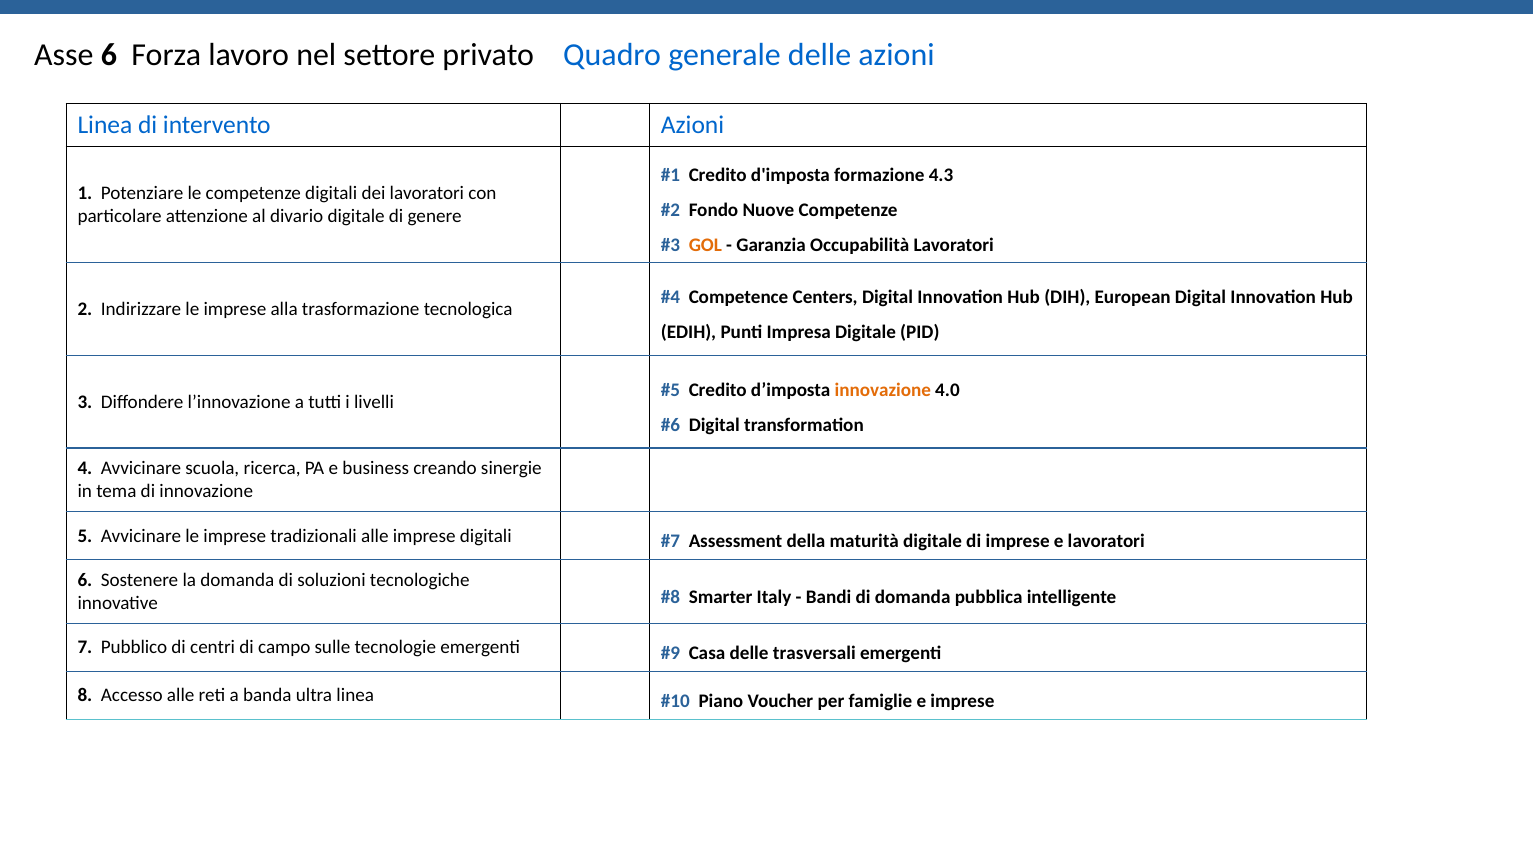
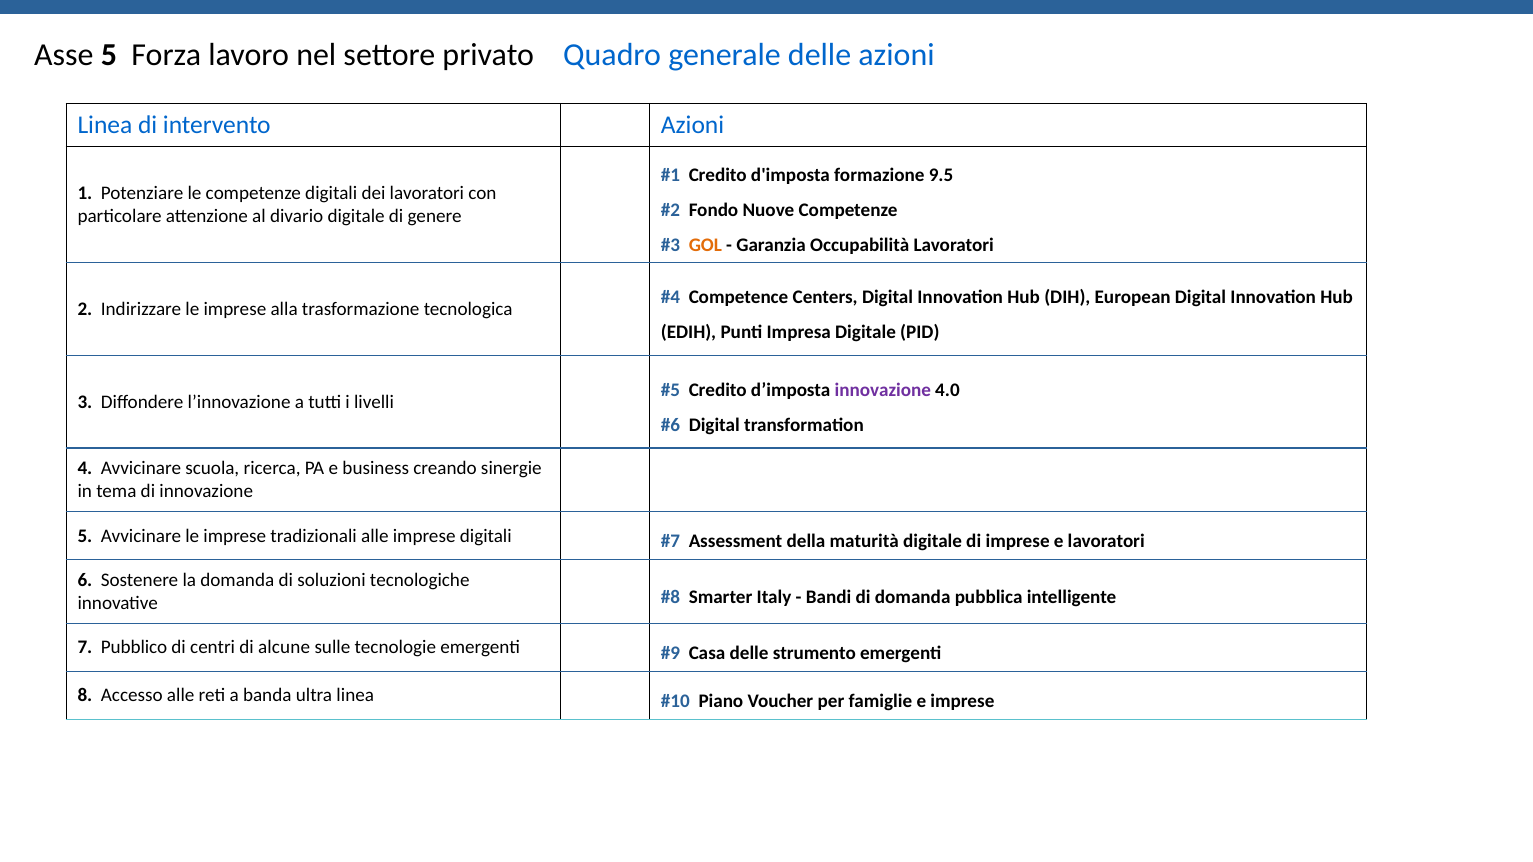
Asse 6: 6 -> 5
4.3: 4.3 -> 9.5
innovazione at (883, 390) colour: orange -> purple
campo: campo -> alcune
trasversali: trasversali -> strumento
